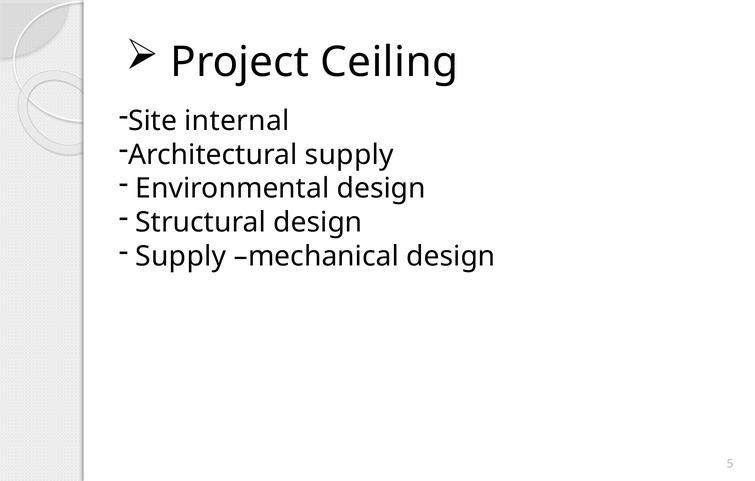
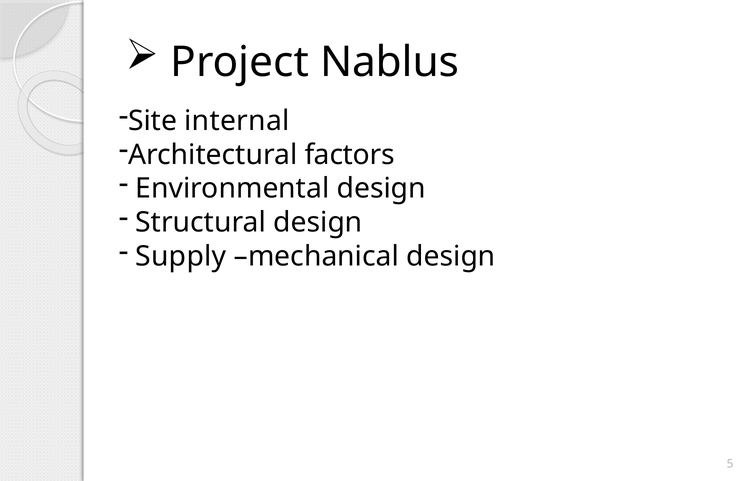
Ceiling: Ceiling -> Nablus
Architectural supply: supply -> factors
